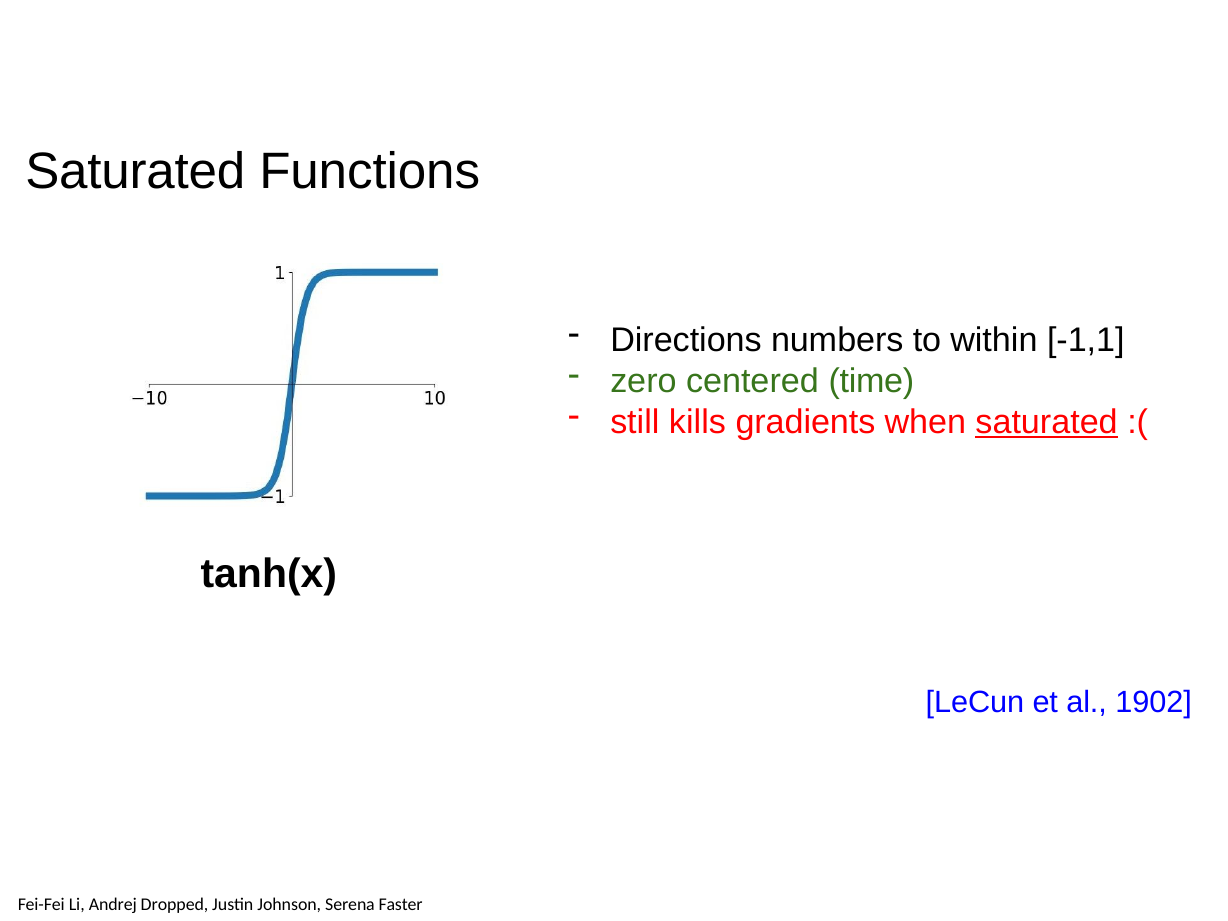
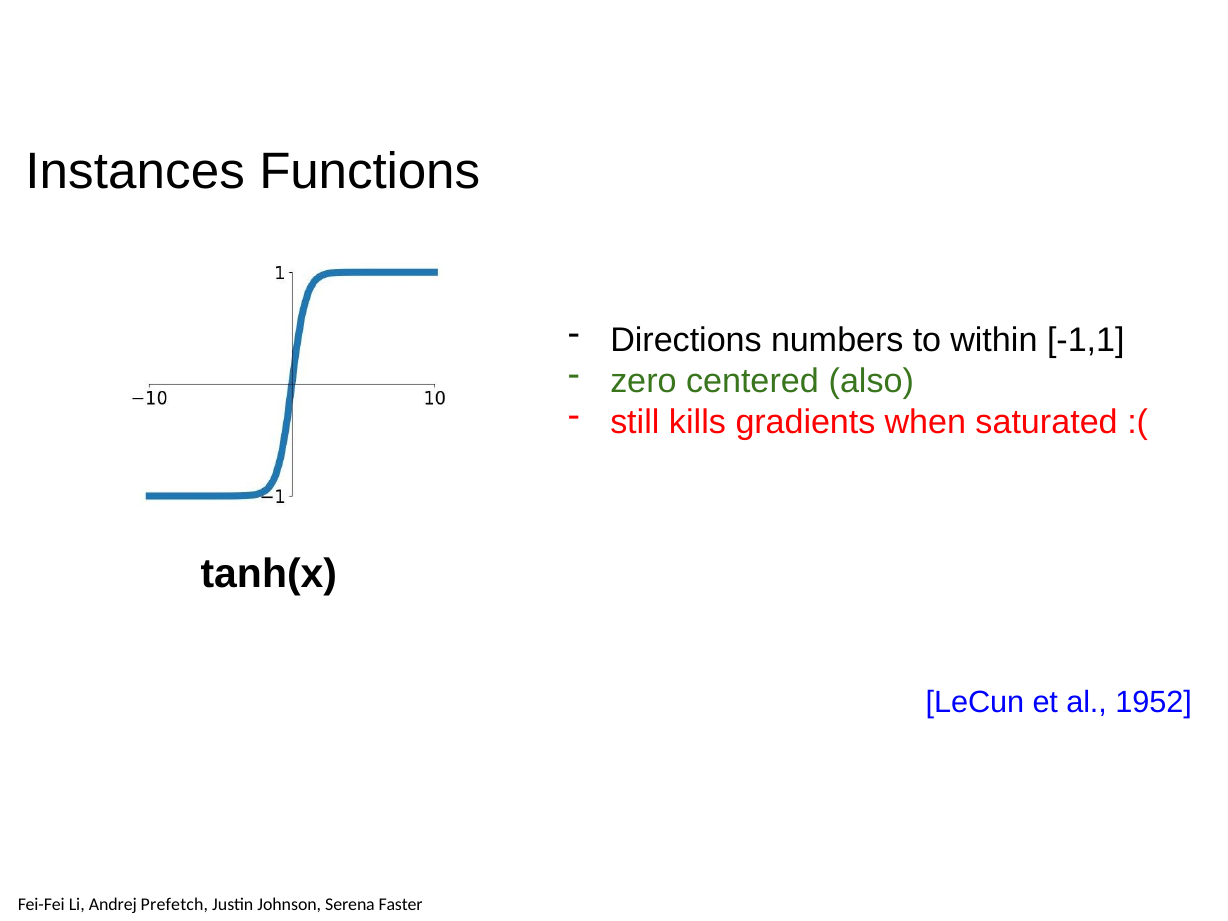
Saturated at (135, 172): Saturated -> Instances
time: time -> also
saturated at (1047, 422) underline: present -> none
1902: 1902 -> 1952
Dropped: Dropped -> Prefetch
